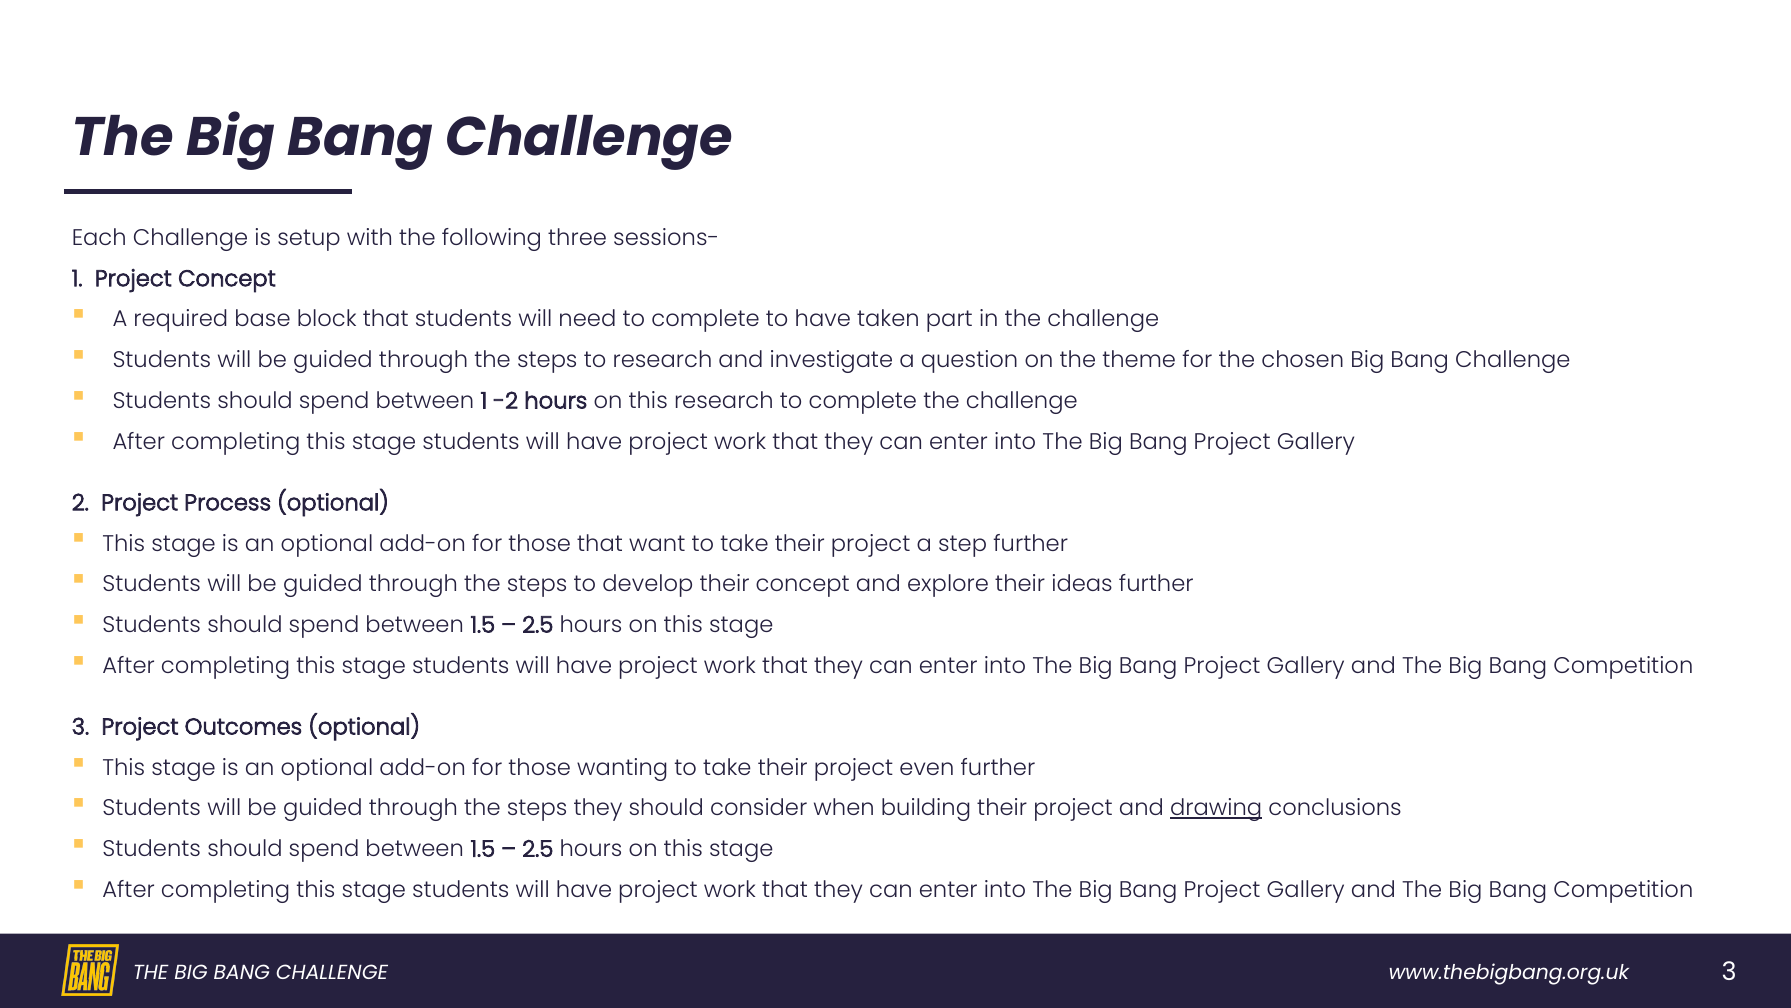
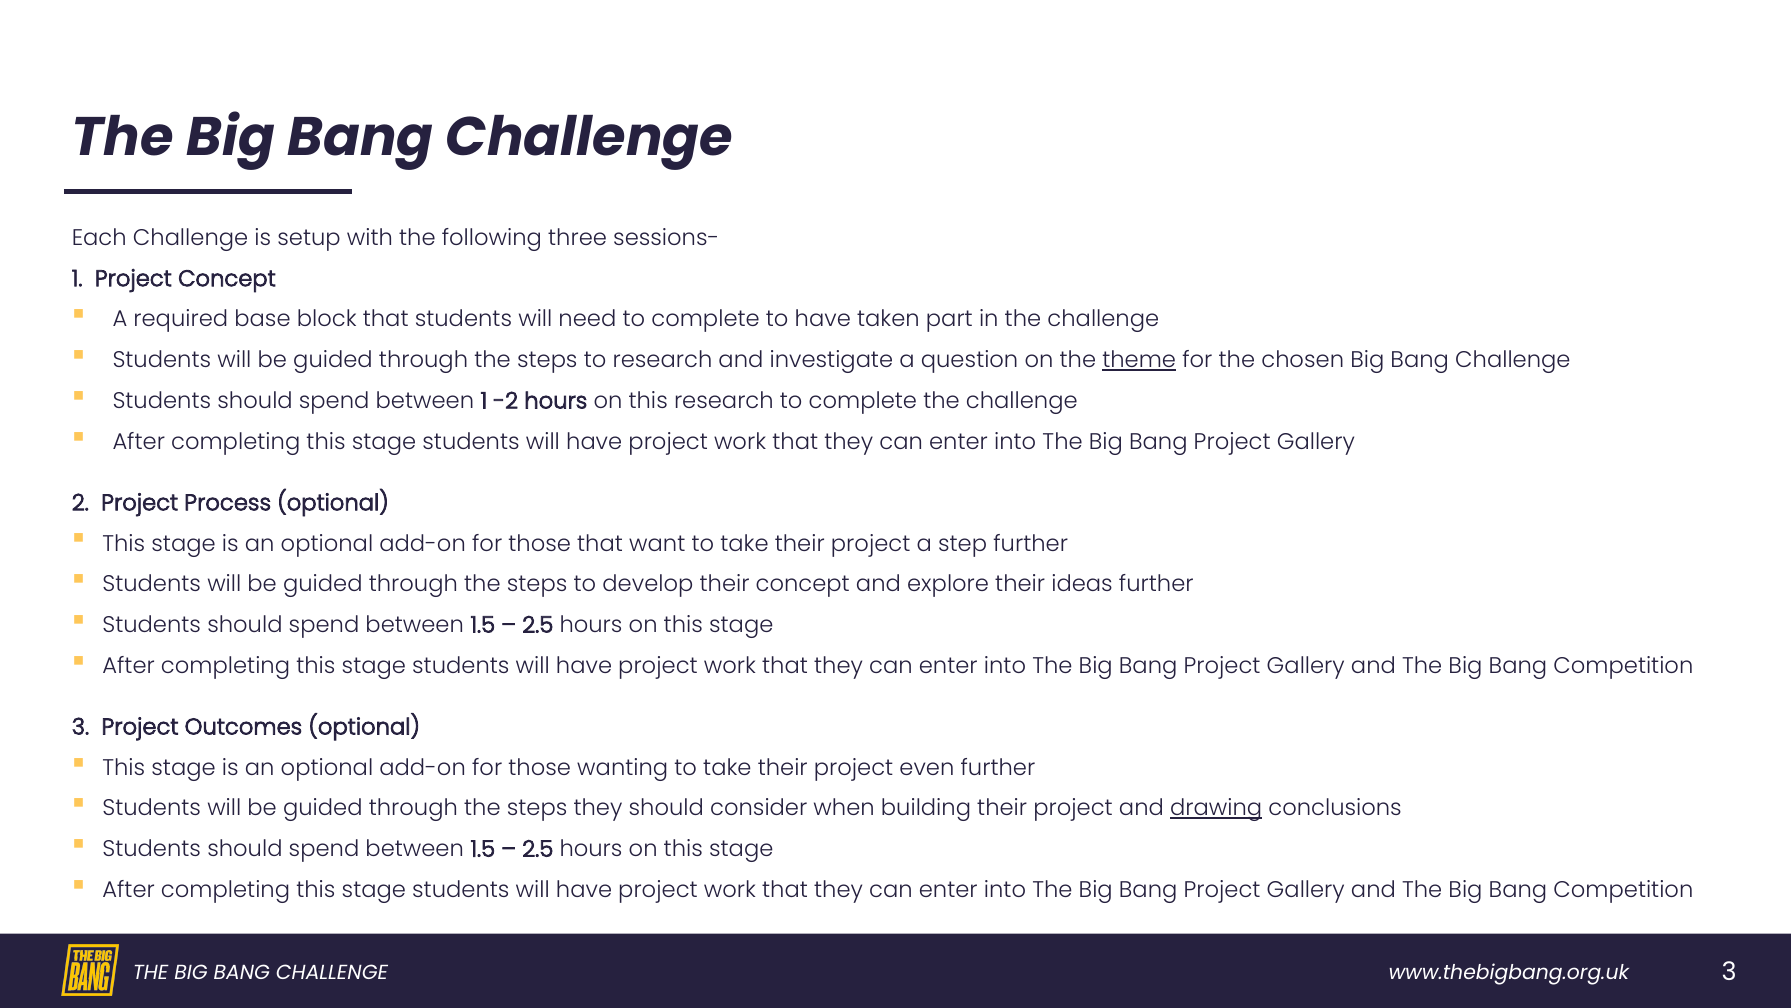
theme underline: none -> present
